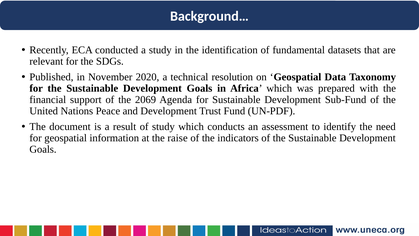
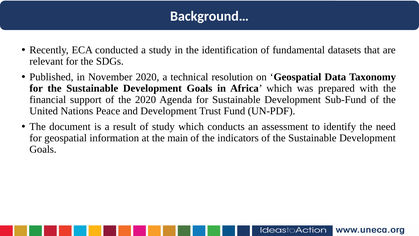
the 2069: 2069 -> 2020
raise: raise -> main
